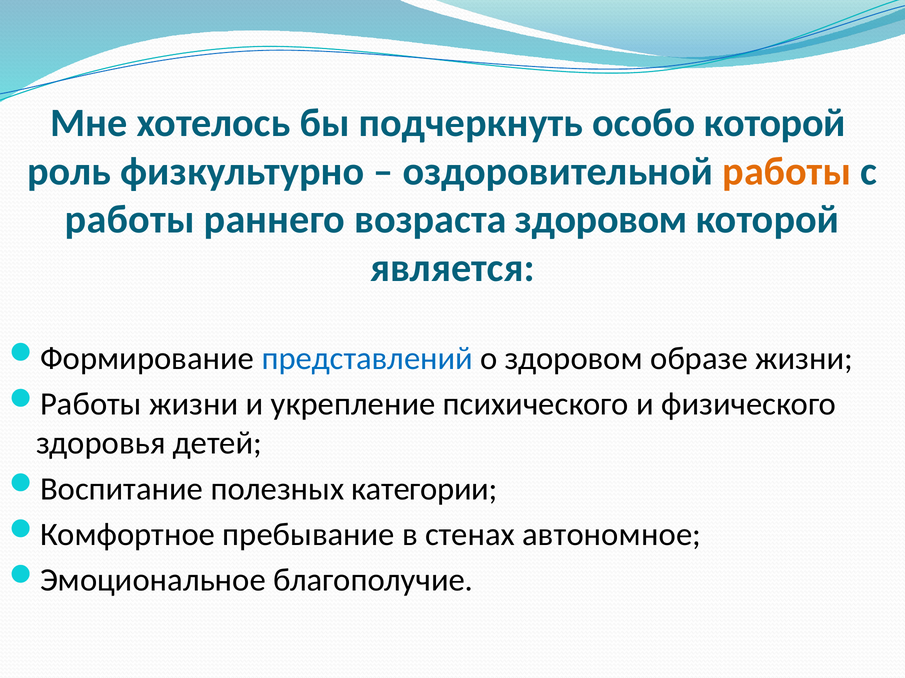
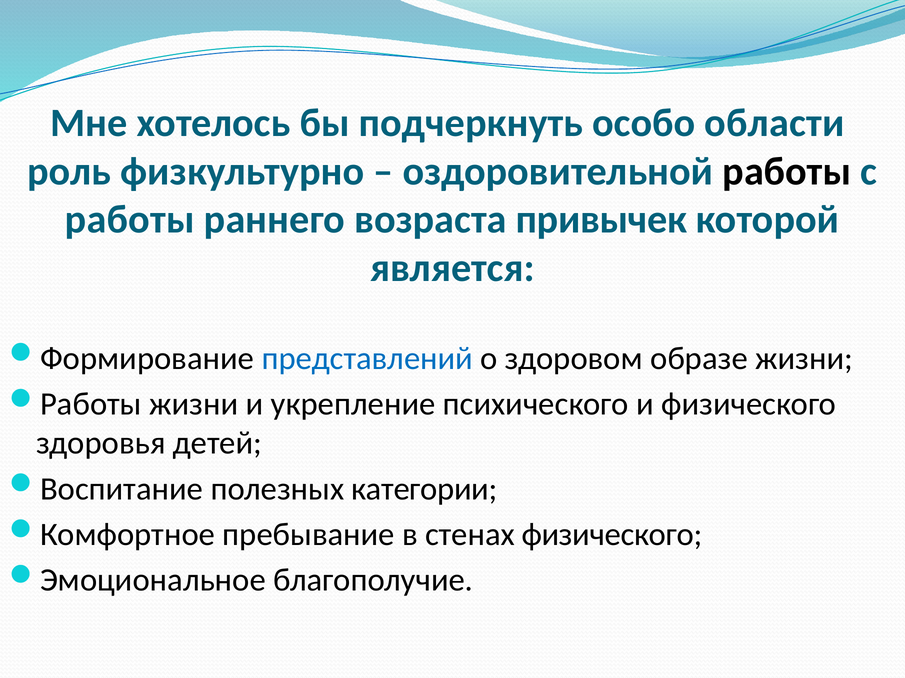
особо которой: которой -> области
работы at (787, 172) colour: orange -> black
возраста здоровом: здоровом -> привычек
стенах автономное: автономное -> физического
